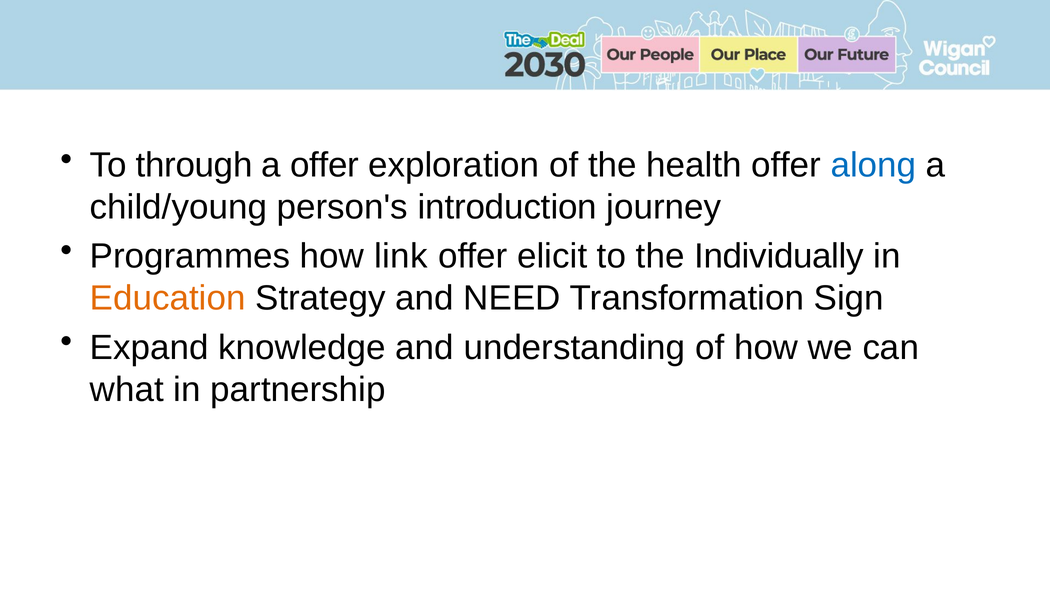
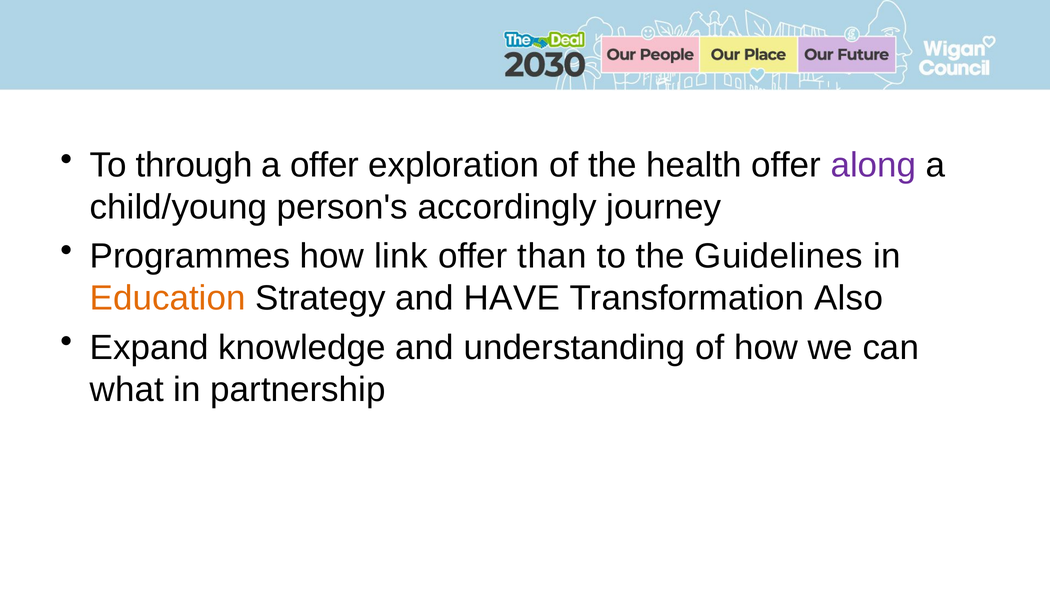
along colour: blue -> purple
introduction: introduction -> accordingly
elicit: elicit -> than
Individually: Individually -> Guidelines
NEED: NEED -> HAVE
Sign: Sign -> Also
